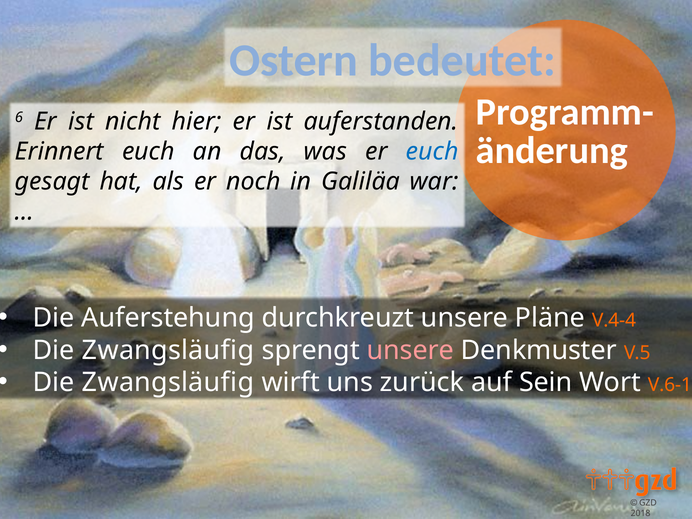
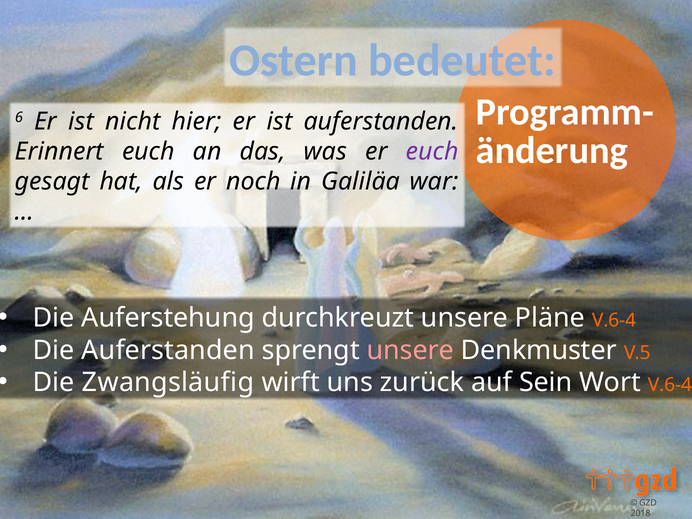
euch at (432, 152) colour: blue -> purple
Pläne V.4-4: V.4-4 -> V.6-4
Zwangsläufig at (168, 350): Zwangsläufig -> Auferstanden
Wort V.6-1: V.6-1 -> V.6-4
